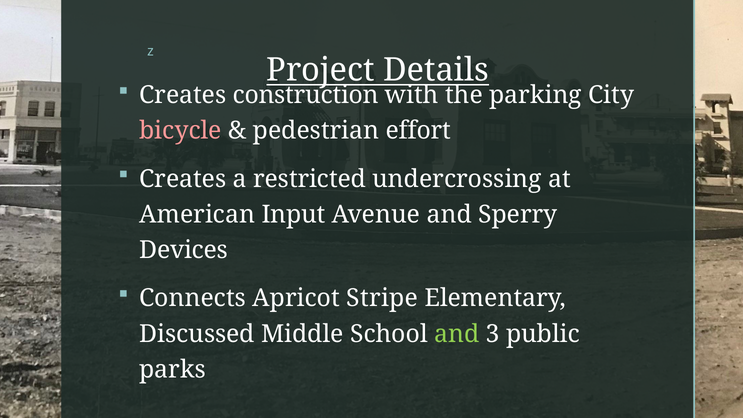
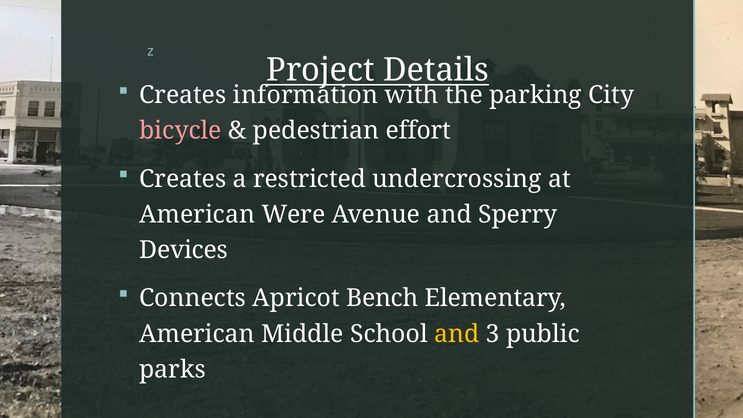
construction: construction -> information
Input: Input -> Were
Stripe: Stripe -> Bench
Discussed at (197, 334): Discussed -> American
and at (457, 334) colour: light green -> yellow
